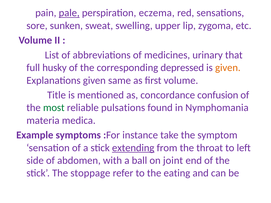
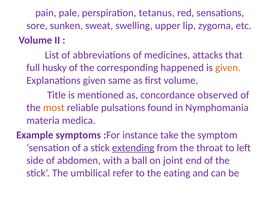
pale underline: present -> none
eczema: eczema -> tetanus
urinary: urinary -> attacks
depressed: depressed -> happened
confusion: confusion -> observed
most colour: green -> orange
stoppage: stoppage -> umbilical
